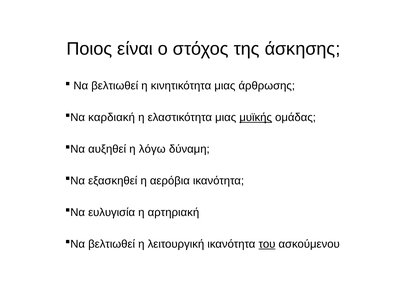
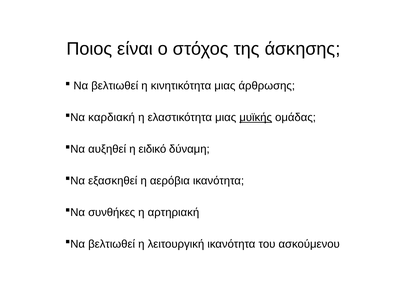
λόγω: λόγω -> ειδικό
ευλυγισία: ευλυγισία -> συνθήκες
του underline: present -> none
